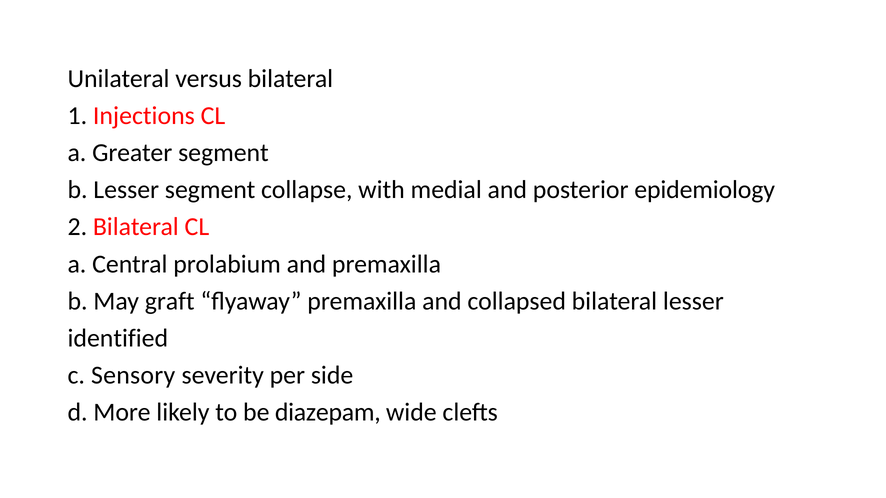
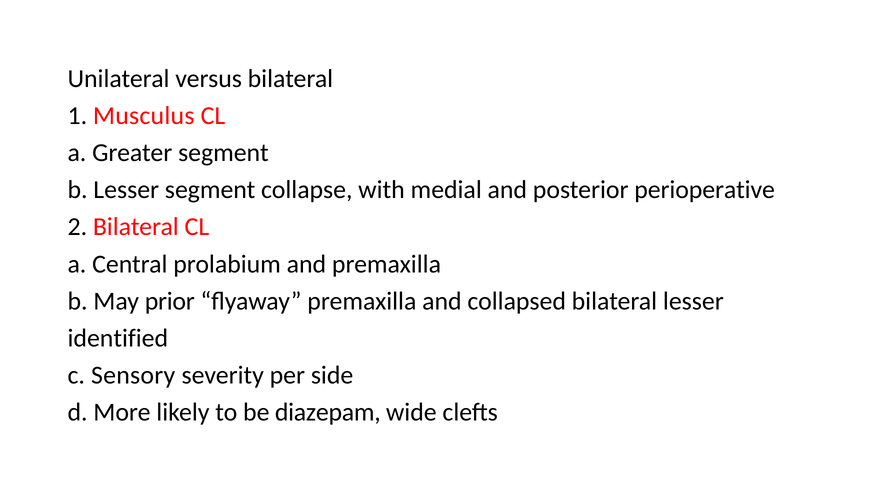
Injections: Injections -> Musculus
epidemiology: epidemiology -> perioperative
graft: graft -> prior
